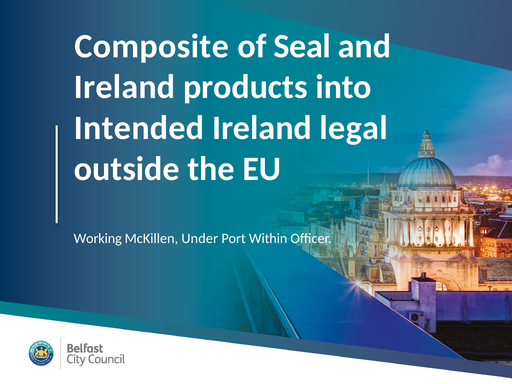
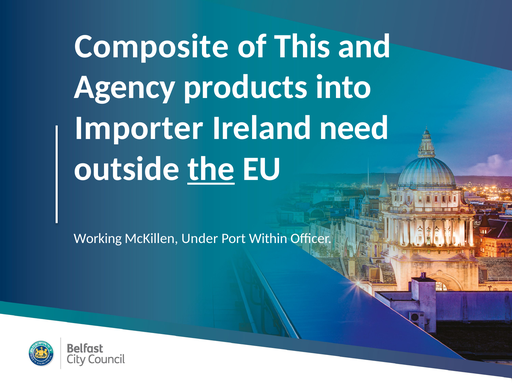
Seal: Seal -> This
Ireland at (125, 87): Ireland -> Agency
Intended: Intended -> Importer
legal: legal -> need
the underline: none -> present
